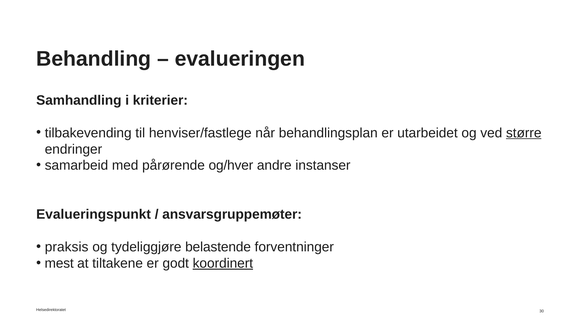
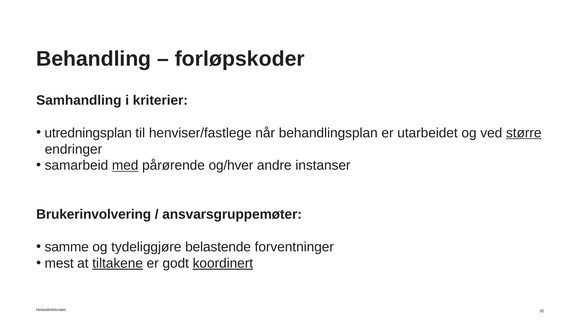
evalueringen: evalueringen -> forløpskoder
tilbakevending: tilbakevending -> utredningsplan
med underline: none -> present
Evalueringspunkt: Evalueringspunkt -> Brukerinvolvering
praksis: praksis -> samme
tiltakene underline: none -> present
